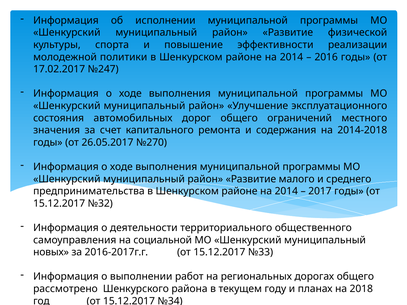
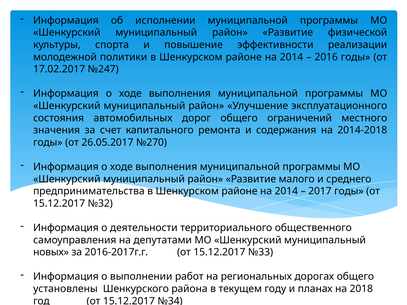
социальной: социальной -> депутатами
рассмотрено: рассмотрено -> установлены
